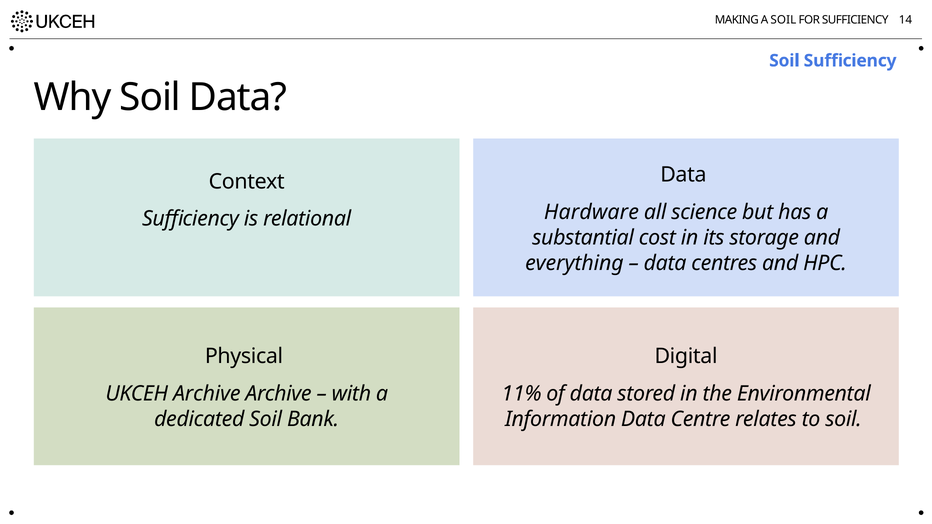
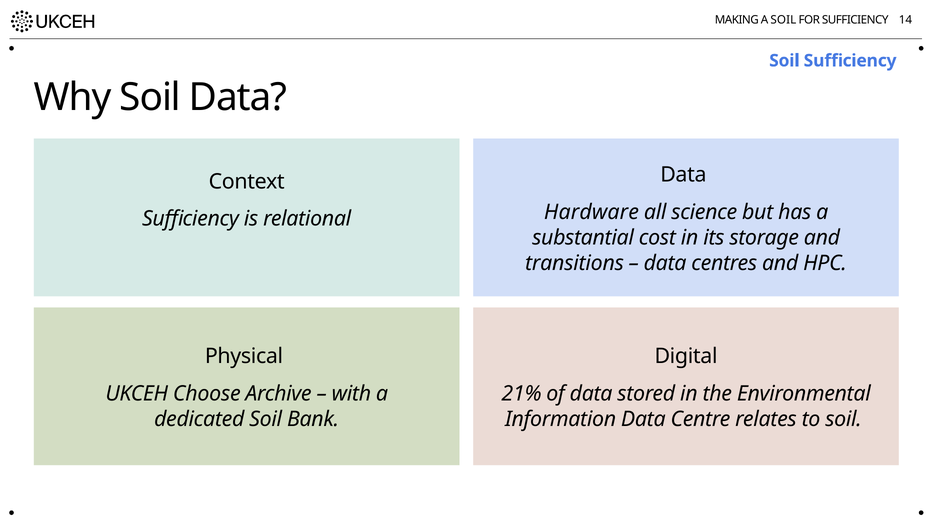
everything: everything -> transitions
UKCEH Archive: Archive -> Choose
11%: 11% -> 21%
